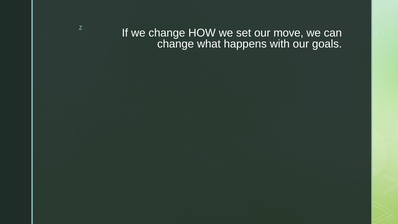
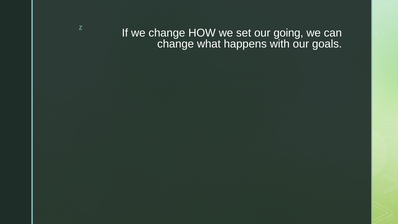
move: move -> going
